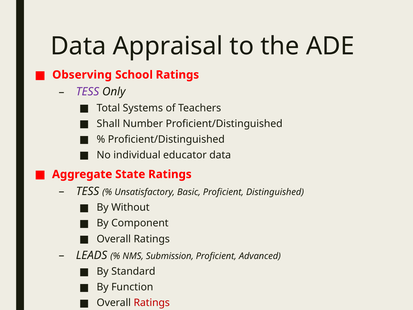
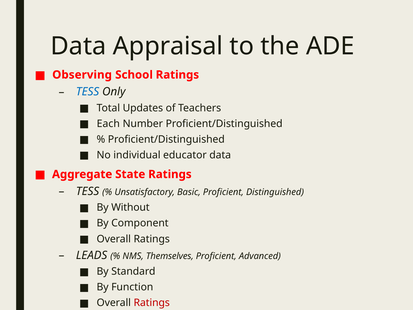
TESS at (88, 92) colour: purple -> blue
Systems: Systems -> Updates
Shall: Shall -> Each
Submission: Submission -> Themselves
